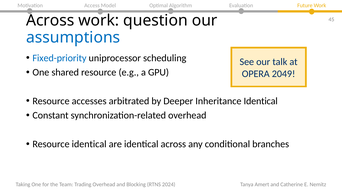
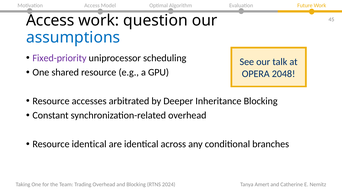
Across at (50, 20): Across -> Access
Fixed-priority colour: blue -> purple
2049: 2049 -> 2048
Inheritance Identical: Identical -> Blocking
